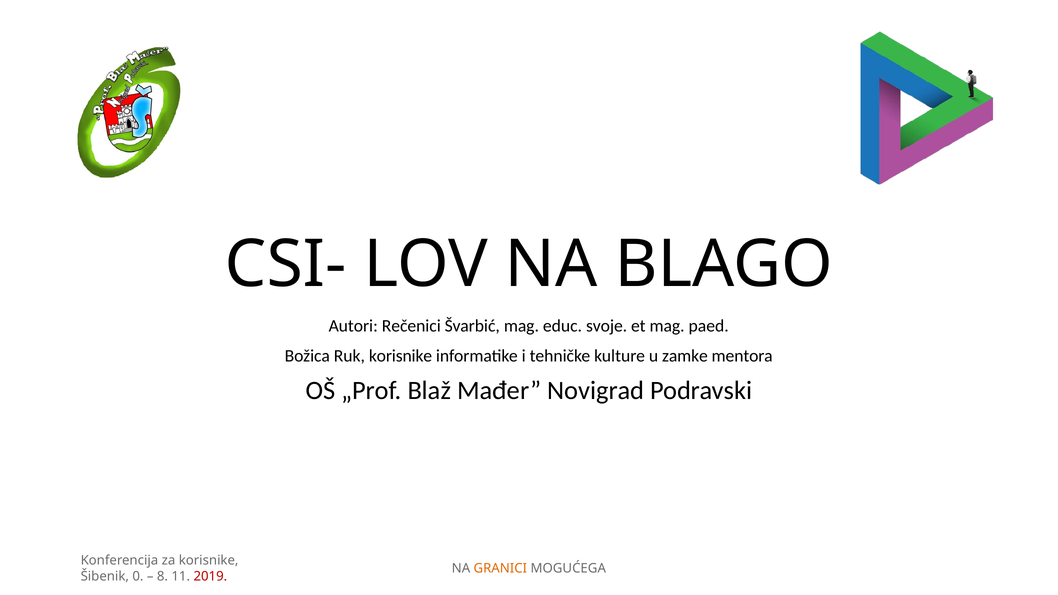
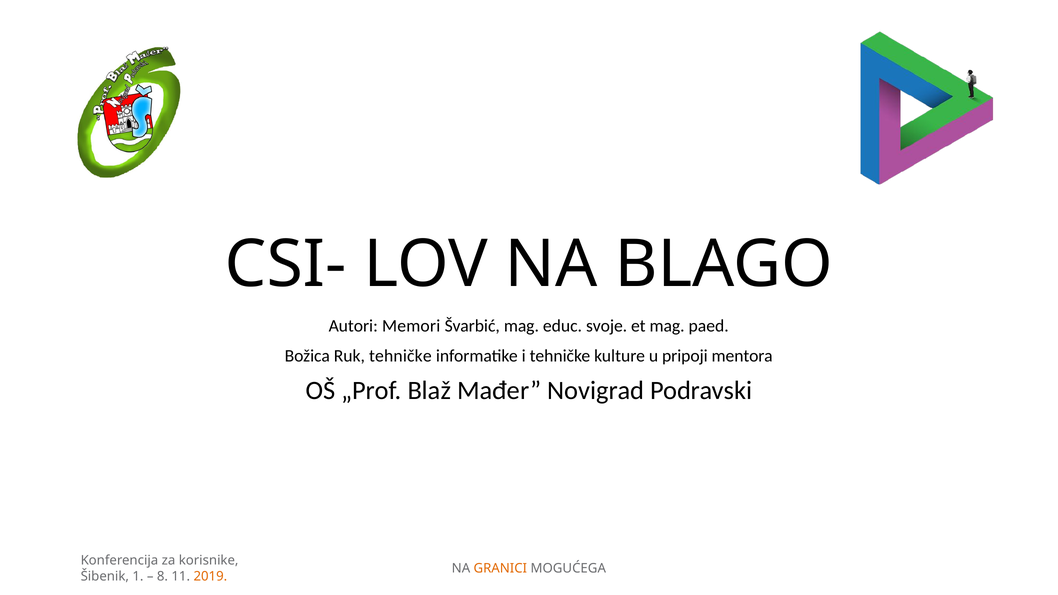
Rečenici: Rečenici -> Memori
Ruk korisnike: korisnike -> tehničke
zamke: zamke -> pripoji
0: 0 -> 1
2019 colour: red -> orange
